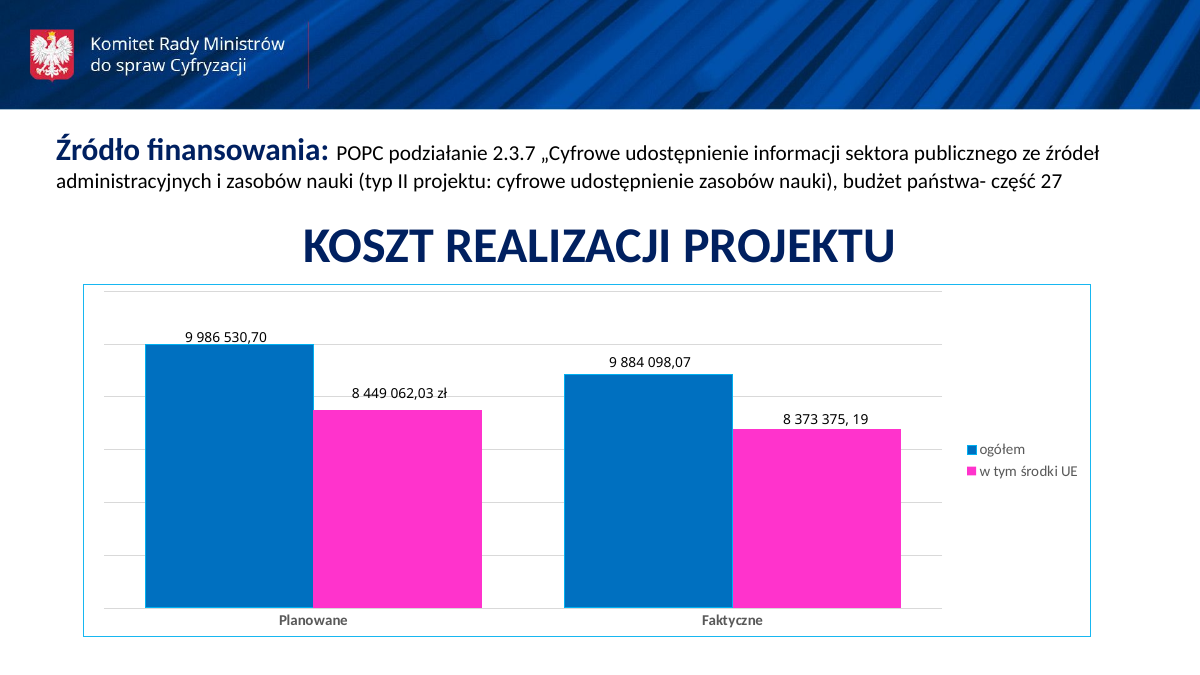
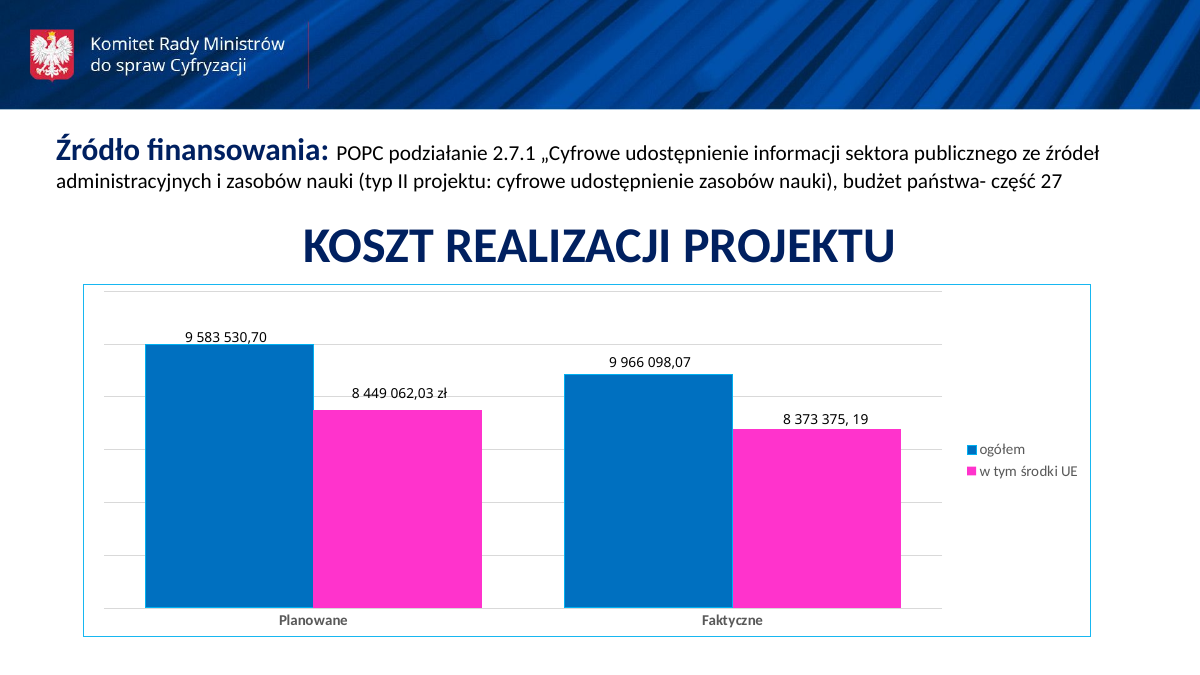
2.3.7: 2.3.7 -> 2.7.1
986: 986 -> 583
884: 884 -> 966
